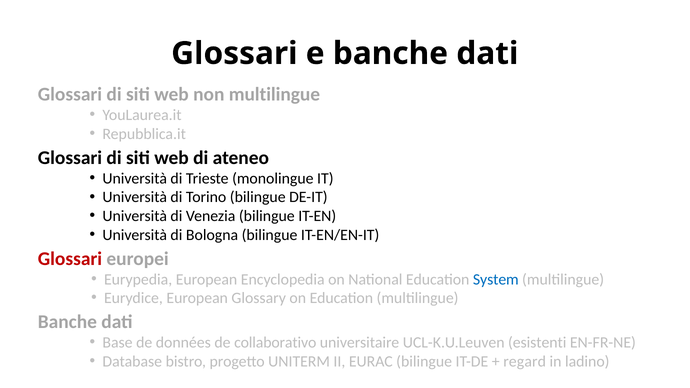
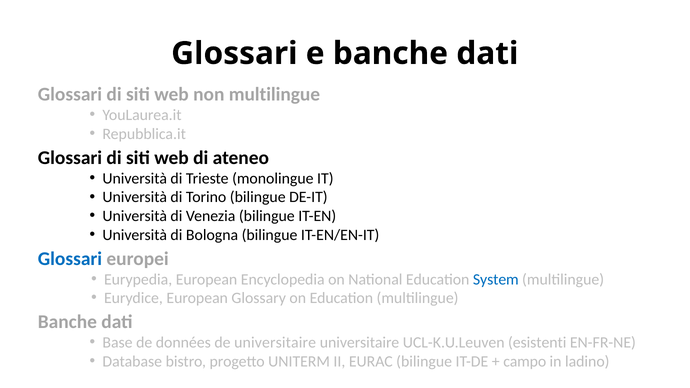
Glossari at (70, 259) colour: red -> blue
de collaborativo: collaborativo -> universitaire
regard: regard -> campo
